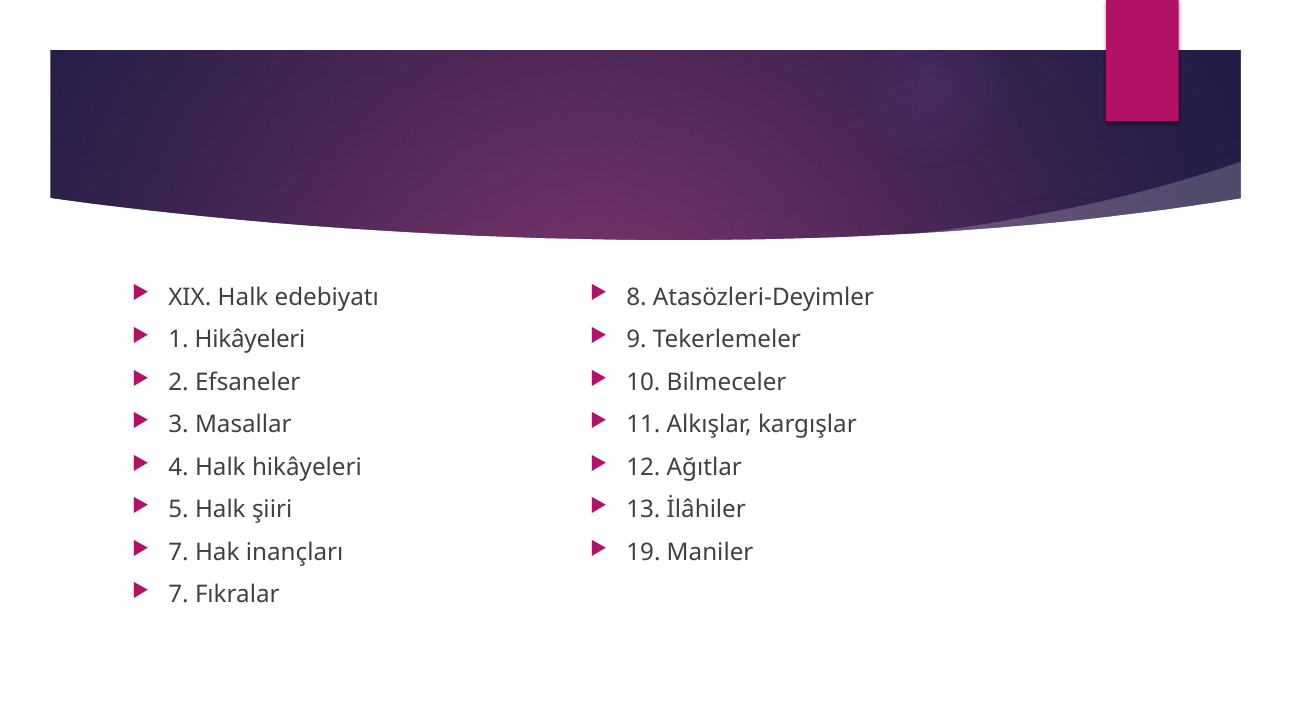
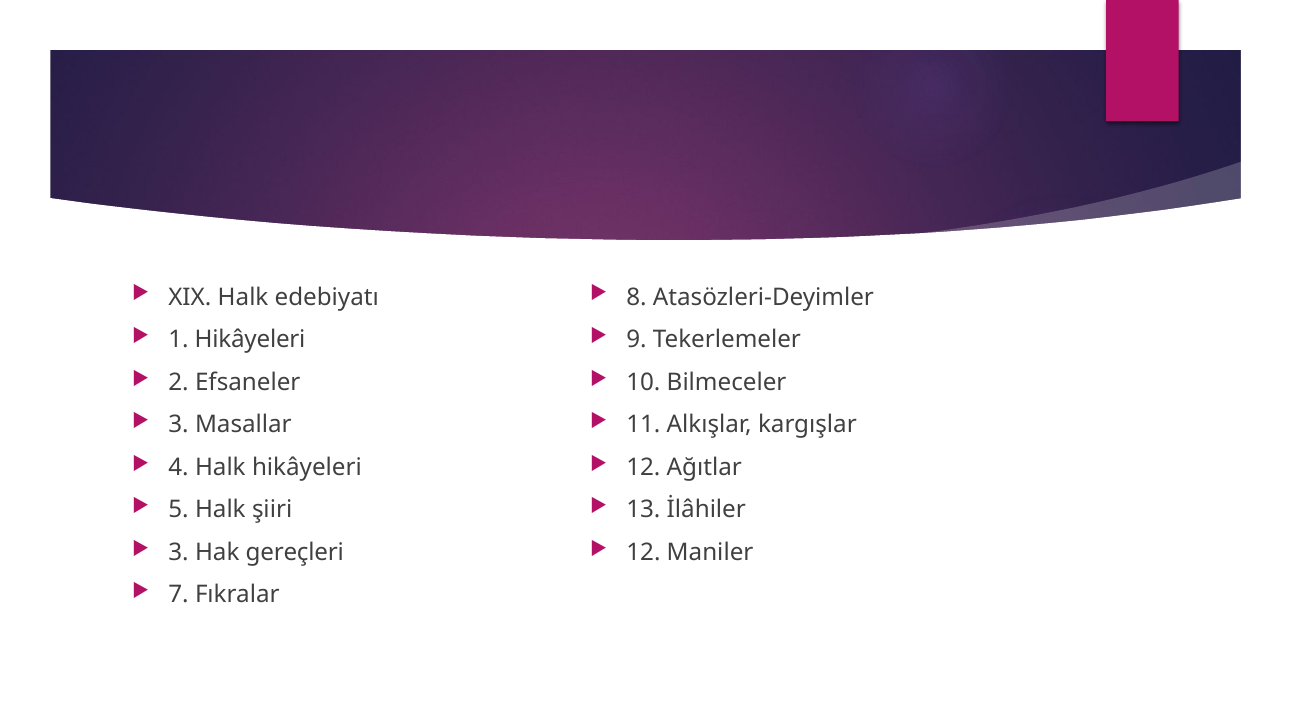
7 at (179, 552): 7 -> 3
inançları: inançları -> gereçleri
19 at (643, 552): 19 -> 12
